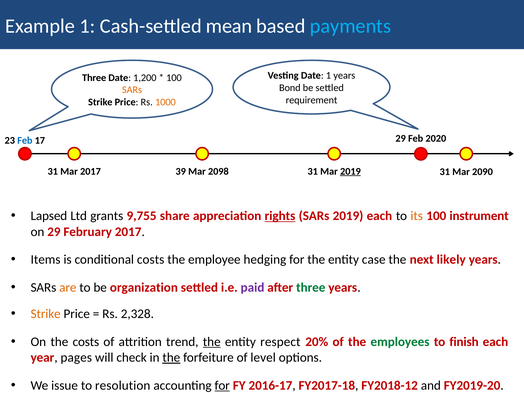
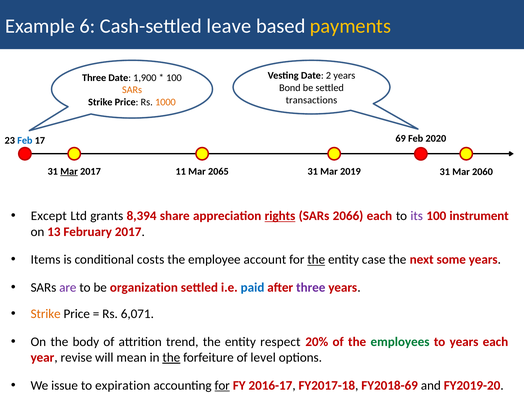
Example 1: 1 -> 6
mean: mean -> leave
payments colour: light blue -> yellow
Date 1: 1 -> 2
1,200: 1,200 -> 1,900
requirement: requirement -> transactions
17 29: 29 -> 69
Mar at (69, 171) underline: none -> present
39: 39 -> 11
2098: 2098 -> 2065
2019 at (350, 171) underline: present -> none
2090: 2090 -> 2060
Lapsed: Lapsed -> Except
9,755: 9,755 -> 8,394
SARs 2019: 2019 -> 2066
its colour: orange -> purple
on 29: 29 -> 13
hedging: hedging -> account
the at (316, 260) underline: none -> present
likely: likely -> some
are colour: orange -> purple
paid colour: purple -> blue
three at (311, 288) colour: green -> purple
2,328: 2,328 -> 6,071
the costs: costs -> body
the at (212, 342) underline: present -> none
to finish: finish -> years
pages: pages -> revise
check: check -> mean
resolution: resolution -> expiration
FY2018-12: FY2018-12 -> FY2018-69
